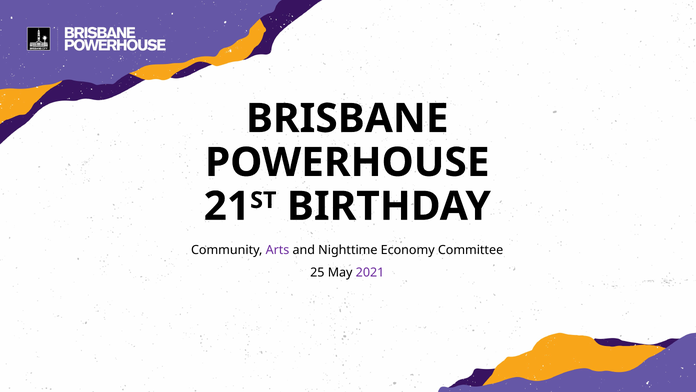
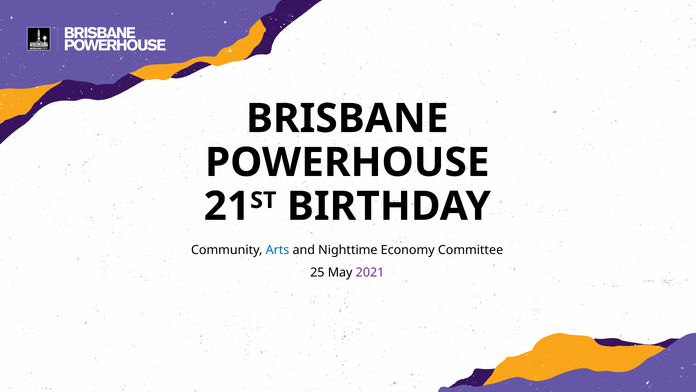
Arts colour: purple -> blue
